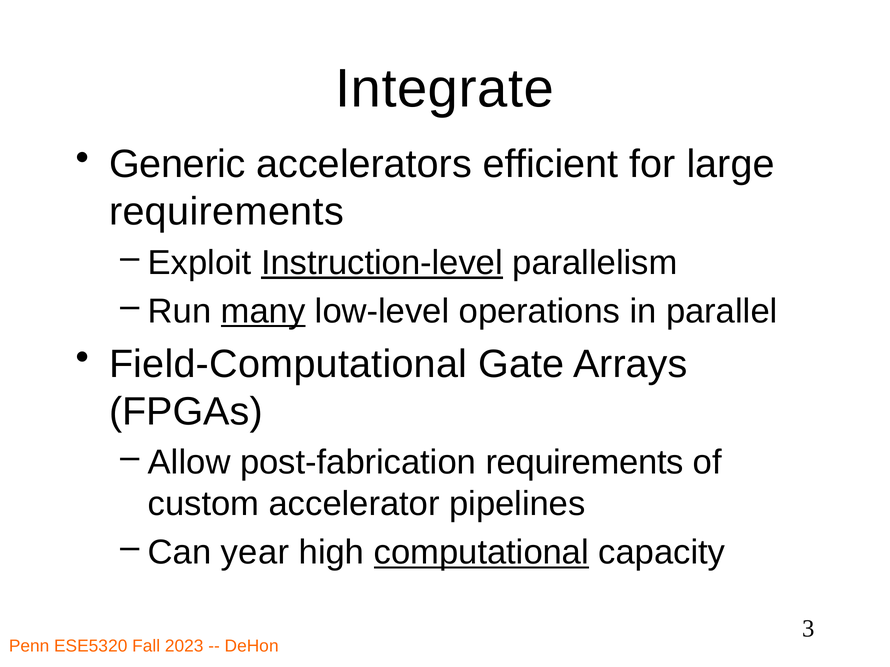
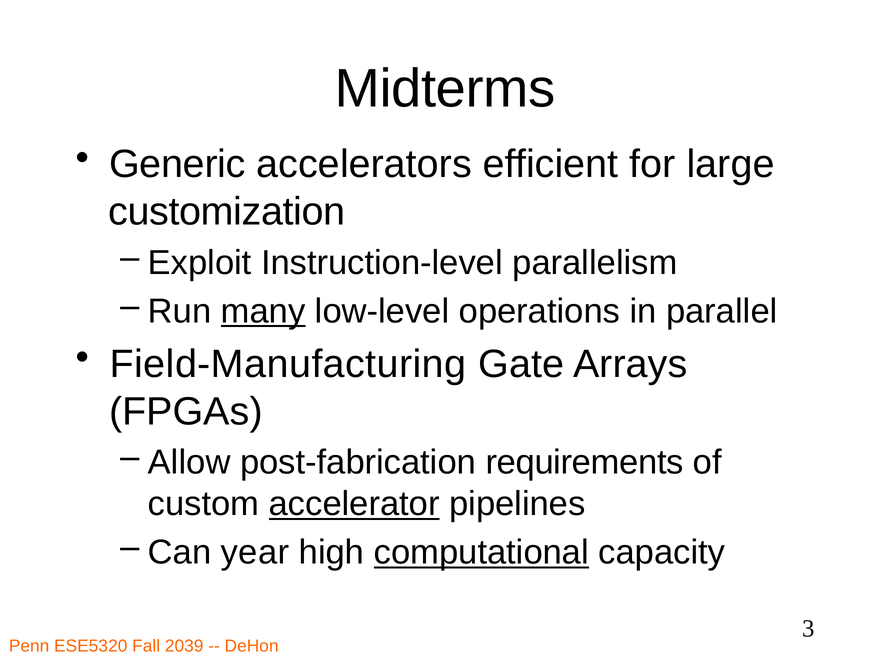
Integrate: Integrate -> Midterms
requirements at (227, 212): requirements -> customization
Instruction-level underline: present -> none
Field-Computational: Field-Computational -> Field-Manufacturing
accelerator underline: none -> present
2023: 2023 -> 2039
